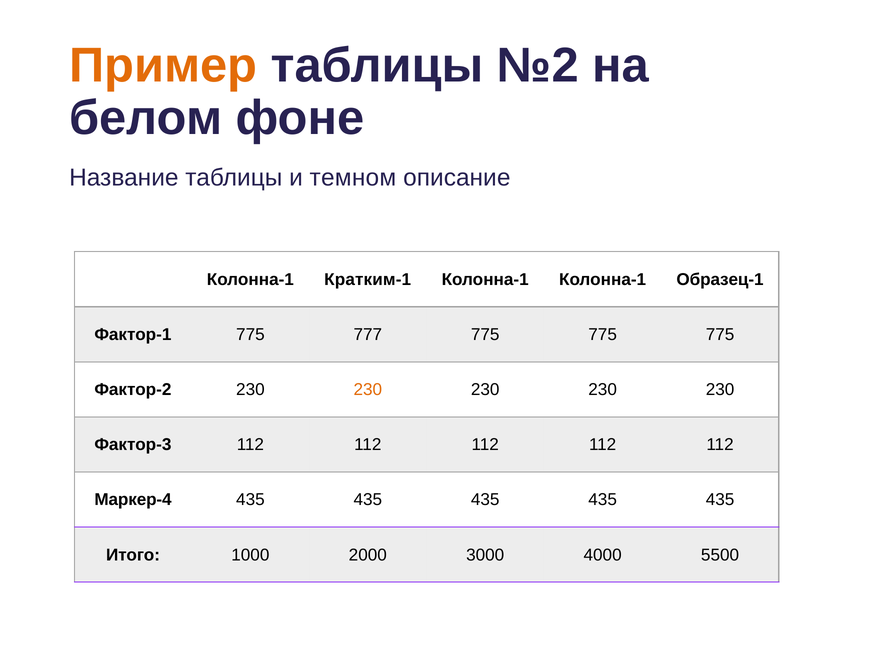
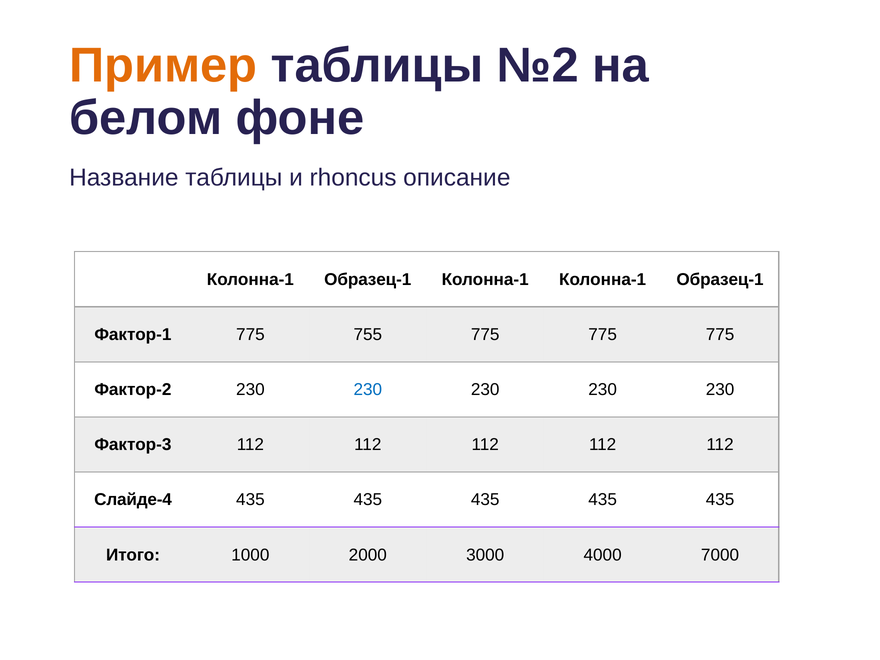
темном: темном -> rhoncus
Кратким-1 at (368, 279): Кратким-1 -> Образец-1
777: 777 -> 755
230 at (368, 390) colour: orange -> blue
Маркер-4: Маркер-4 -> Слайде-4
5500: 5500 -> 7000
